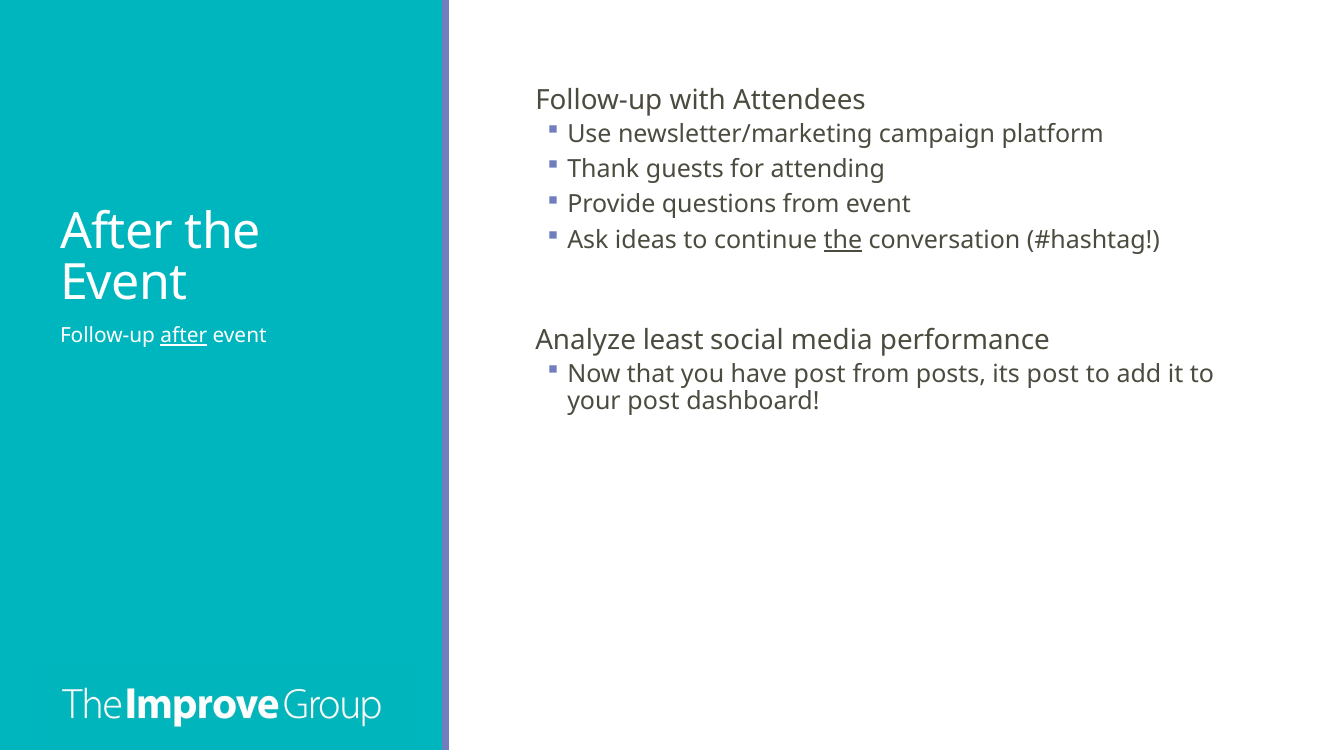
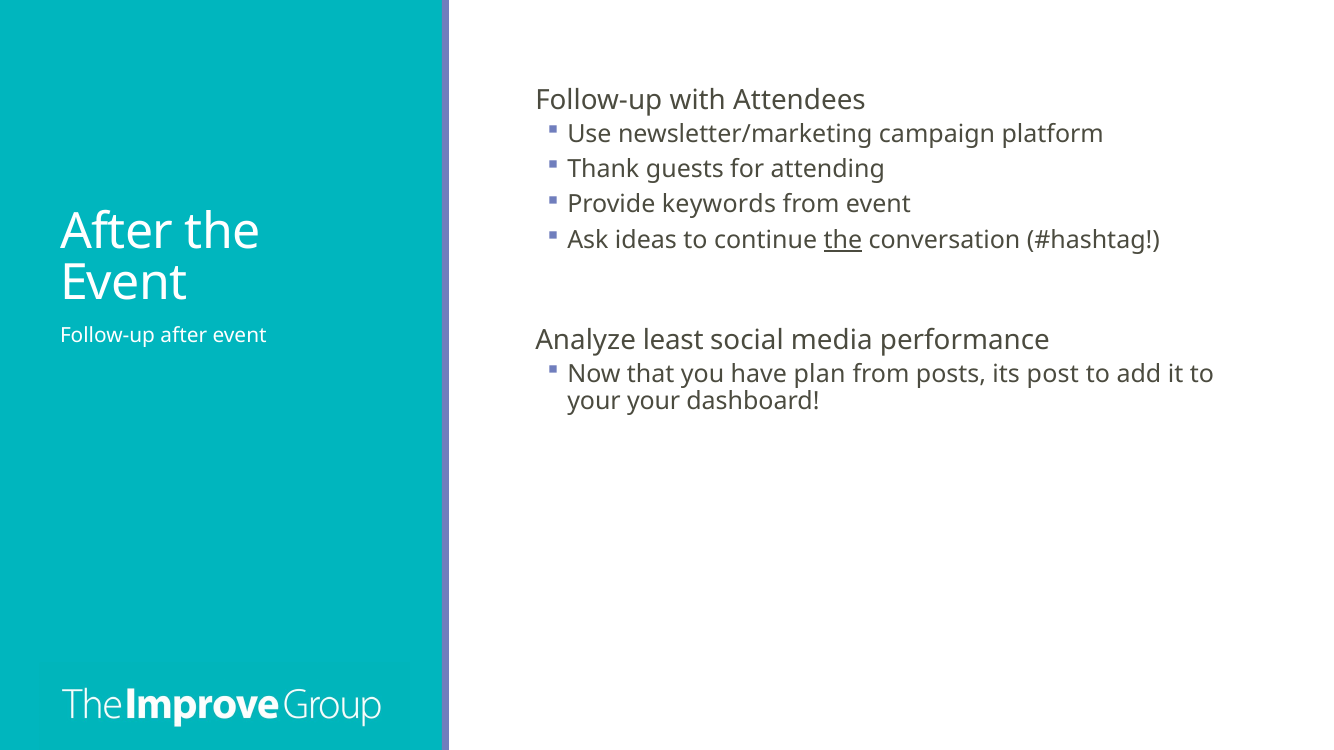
questions: questions -> keywords
after at (184, 336) underline: present -> none
have post: post -> plan
your post: post -> your
